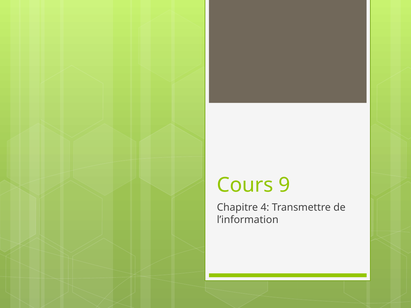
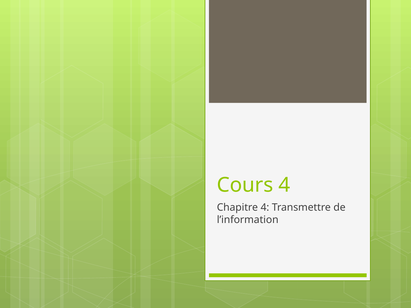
Cours 9: 9 -> 4
